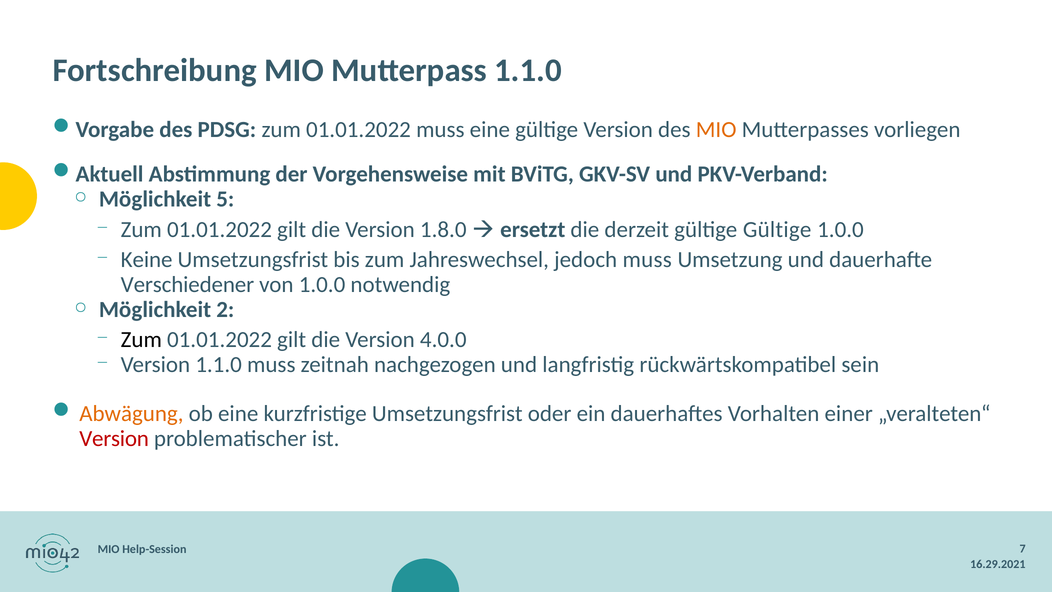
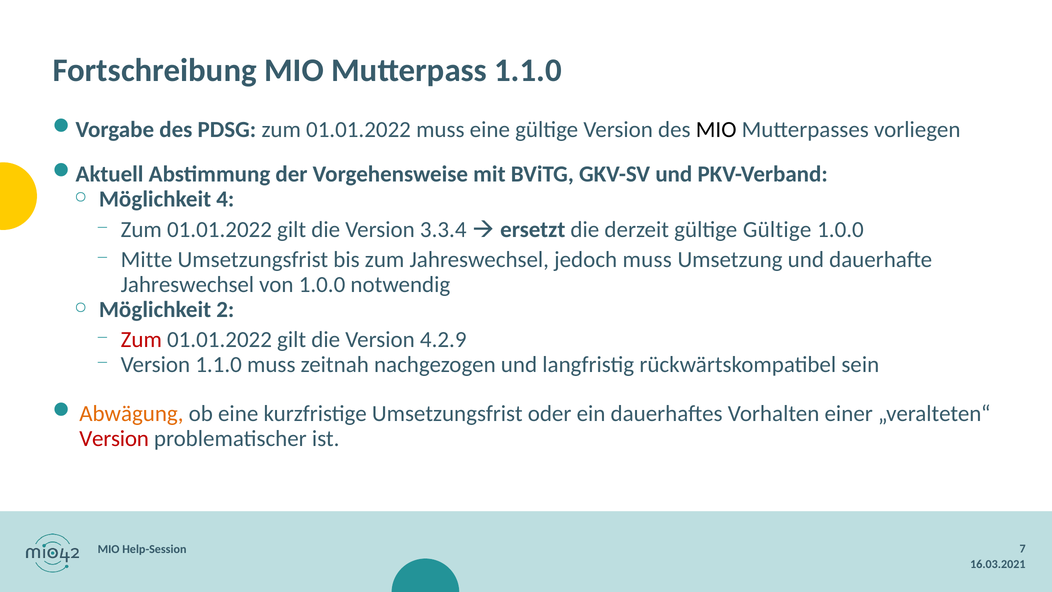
MIO at (716, 130) colour: orange -> black
5: 5 -> 4
1.8.0: 1.8.0 -> 3.3.4
Keine: Keine -> Mitte
Verschiedener at (187, 284): Verschiedener -> Jahreswechsel
Zum at (141, 340) colour: black -> red
4.0.0: 4.0.0 -> 4.2.9
16.29.2021: 16.29.2021 -> 16.03.2021
